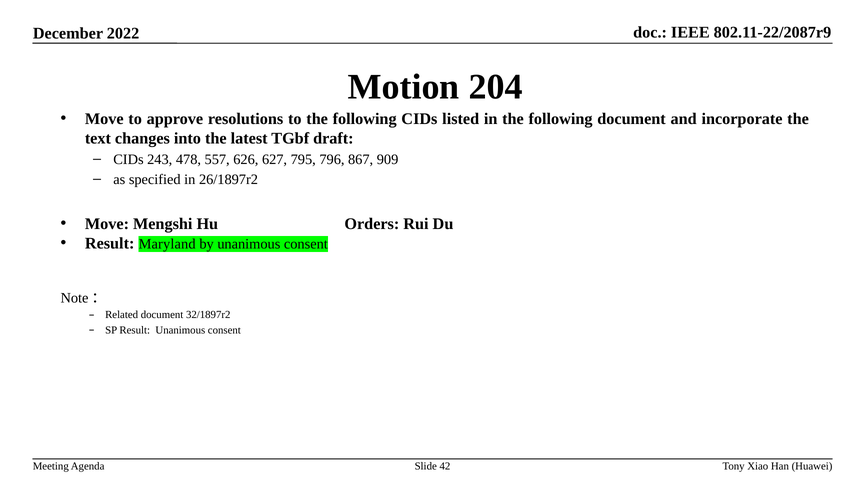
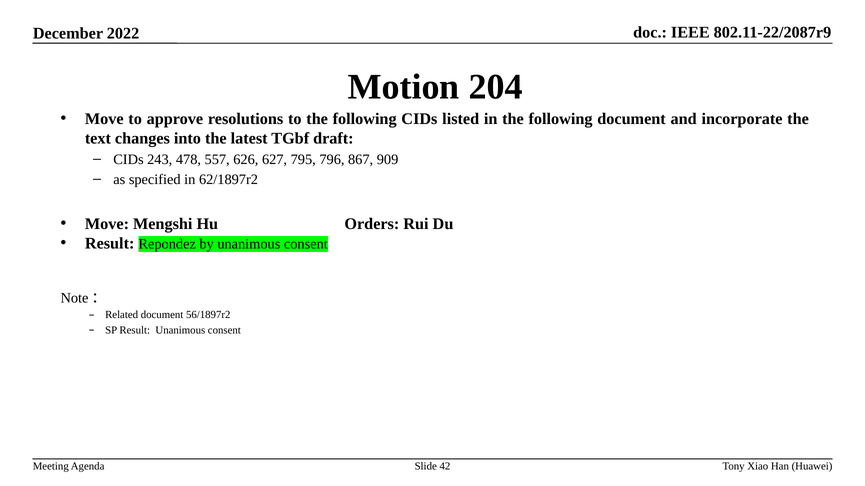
26/1897r2: 26/1897r2 -> 62/1897r2
Maryland: Maryland -> Repondez
32/1897r2: 32/1897r2 -> 56/1897r2
